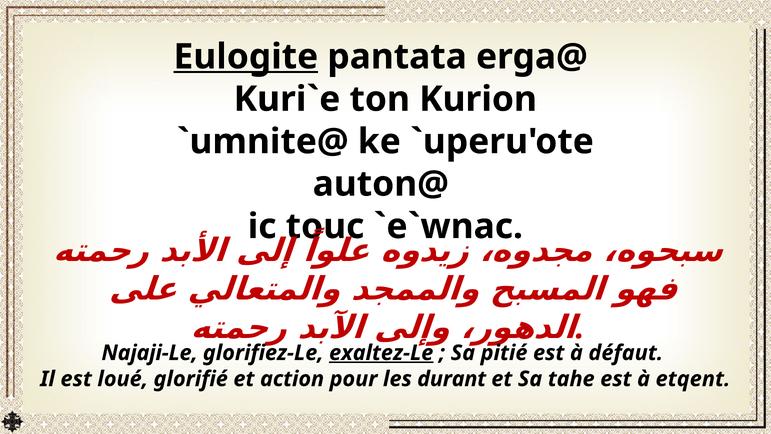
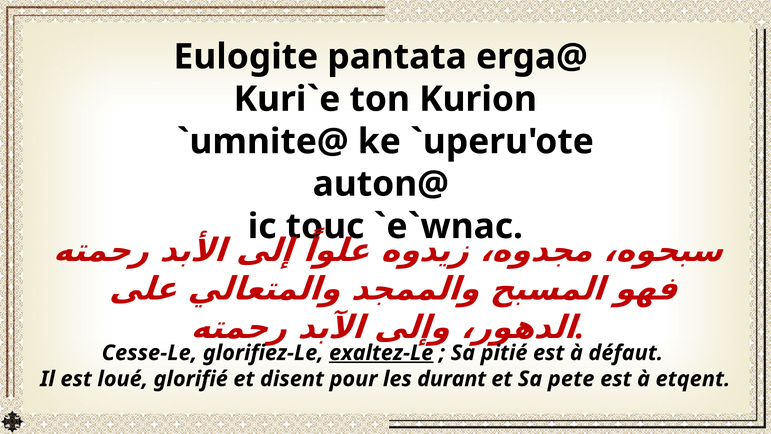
Eulogite underline: present -> none
Najaji-Le: Najaji-Le -> Cesse-Le
action: action -> disent
tahe: tahe -> pete
